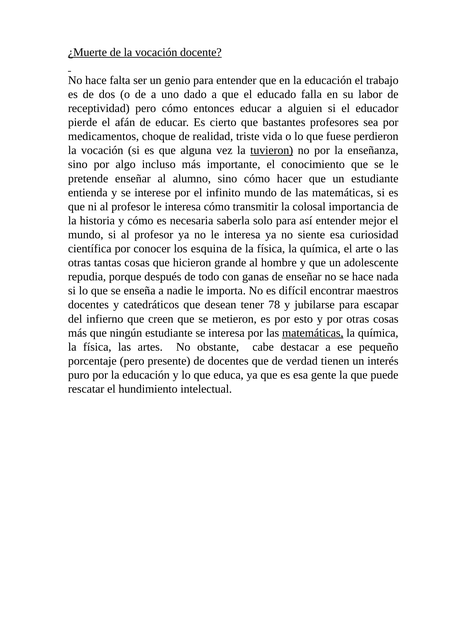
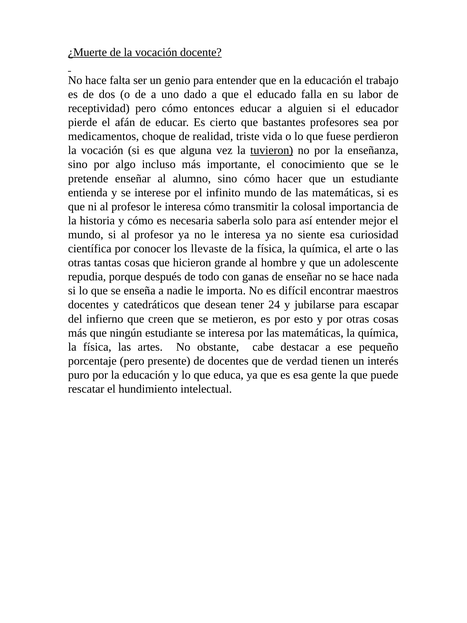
esquina: esquina -> llevaste
78: 78 -> 24
matemáticas at (313, 333) underline: present -> none
